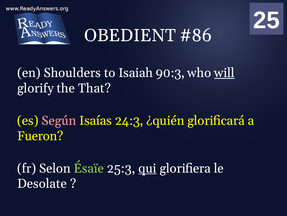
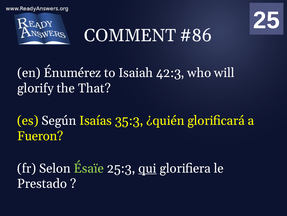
OBEDIENT: OBEDIENT -> COMMENT
Shoulders: Shoulders -> Énumérez
90:3: 90:3 -> 42:3
will underline: present -> none
Según colour: pink -> white
24:3: 24:3 -> 35:3
Desolate: Desolate -> Prestado
